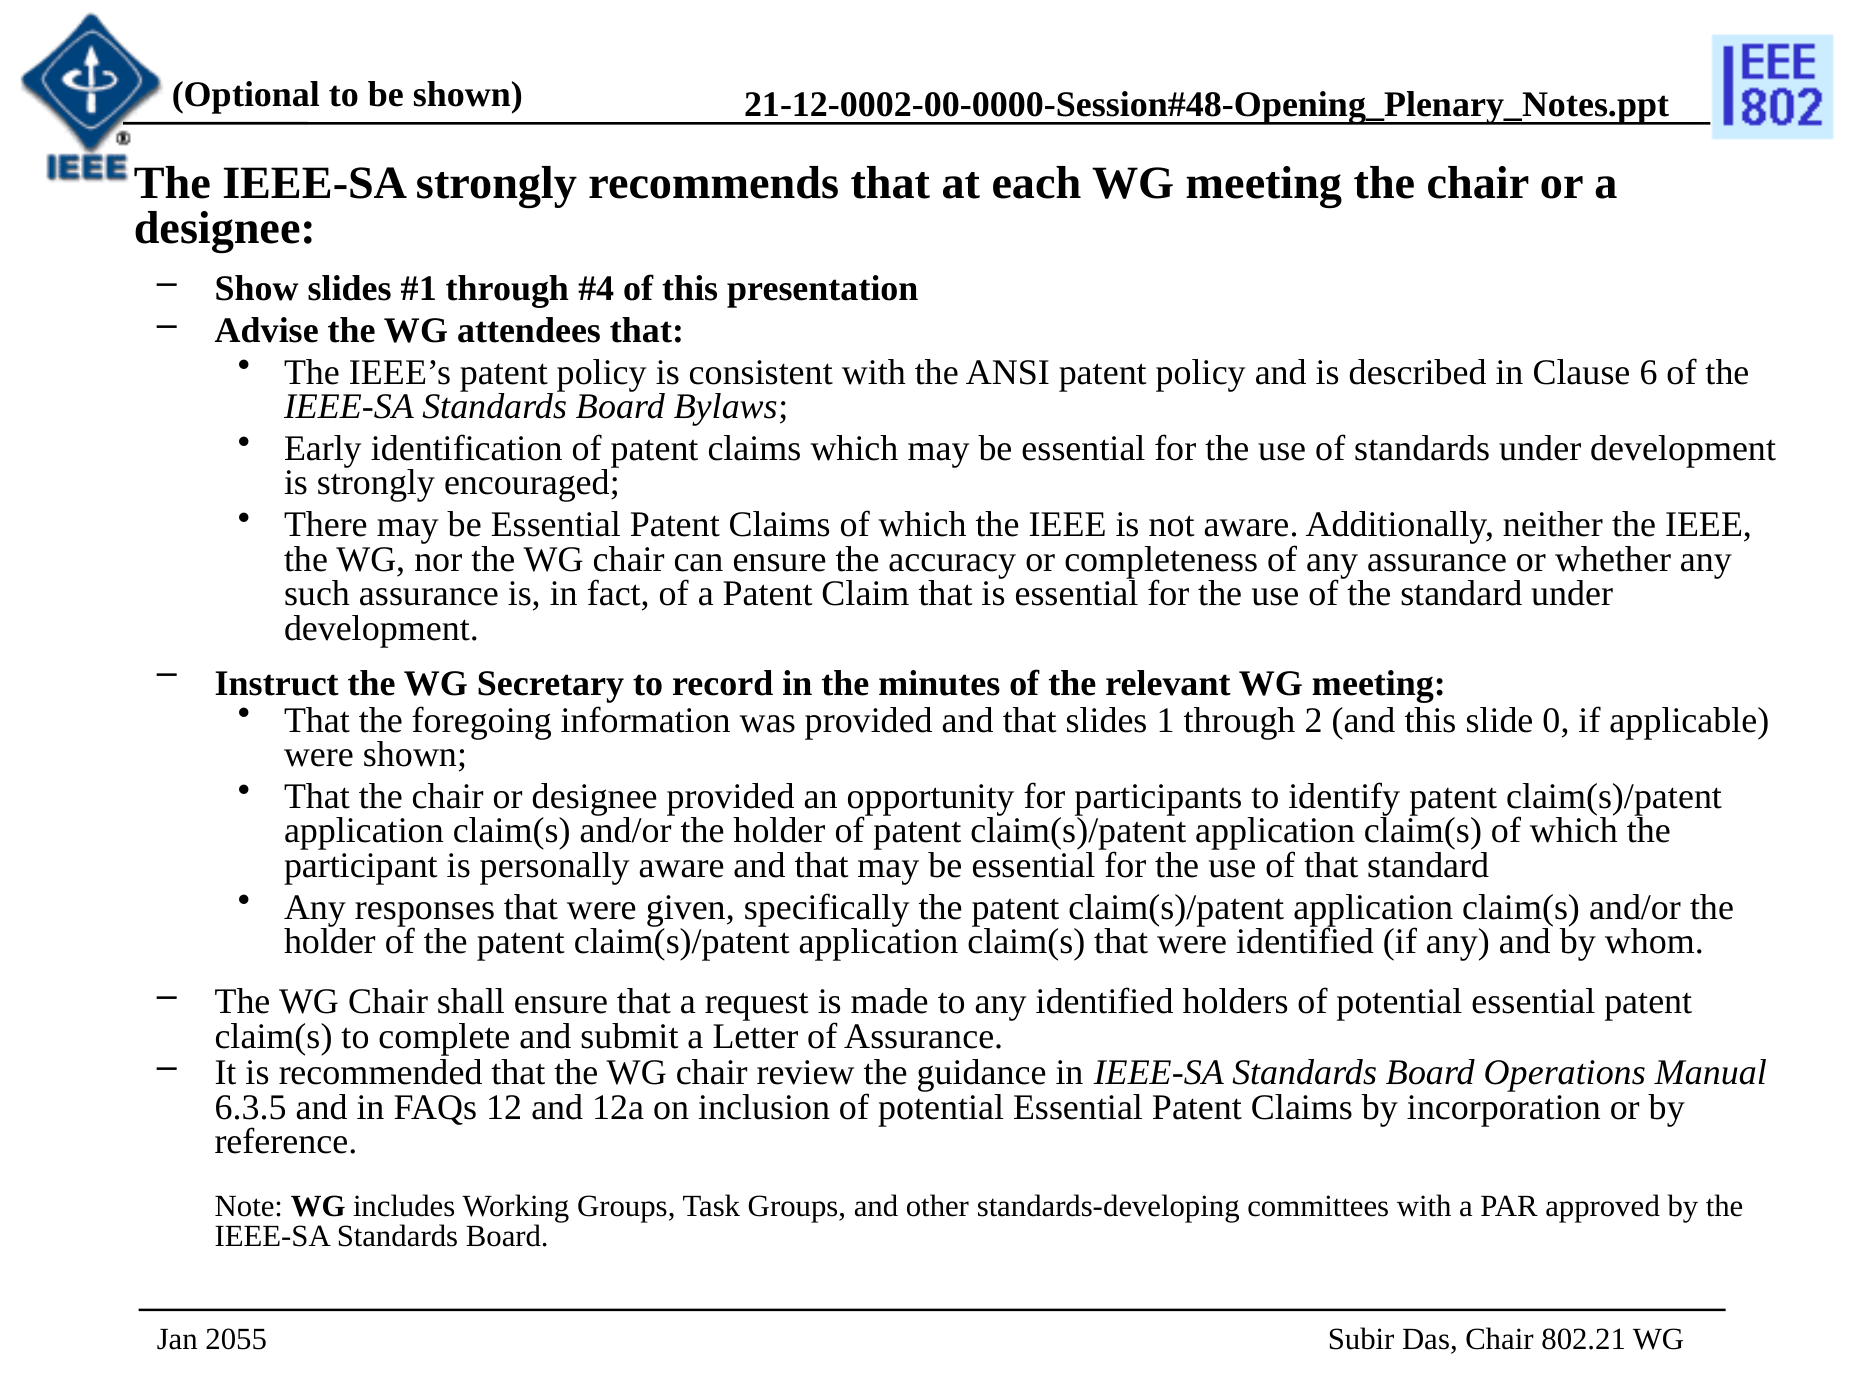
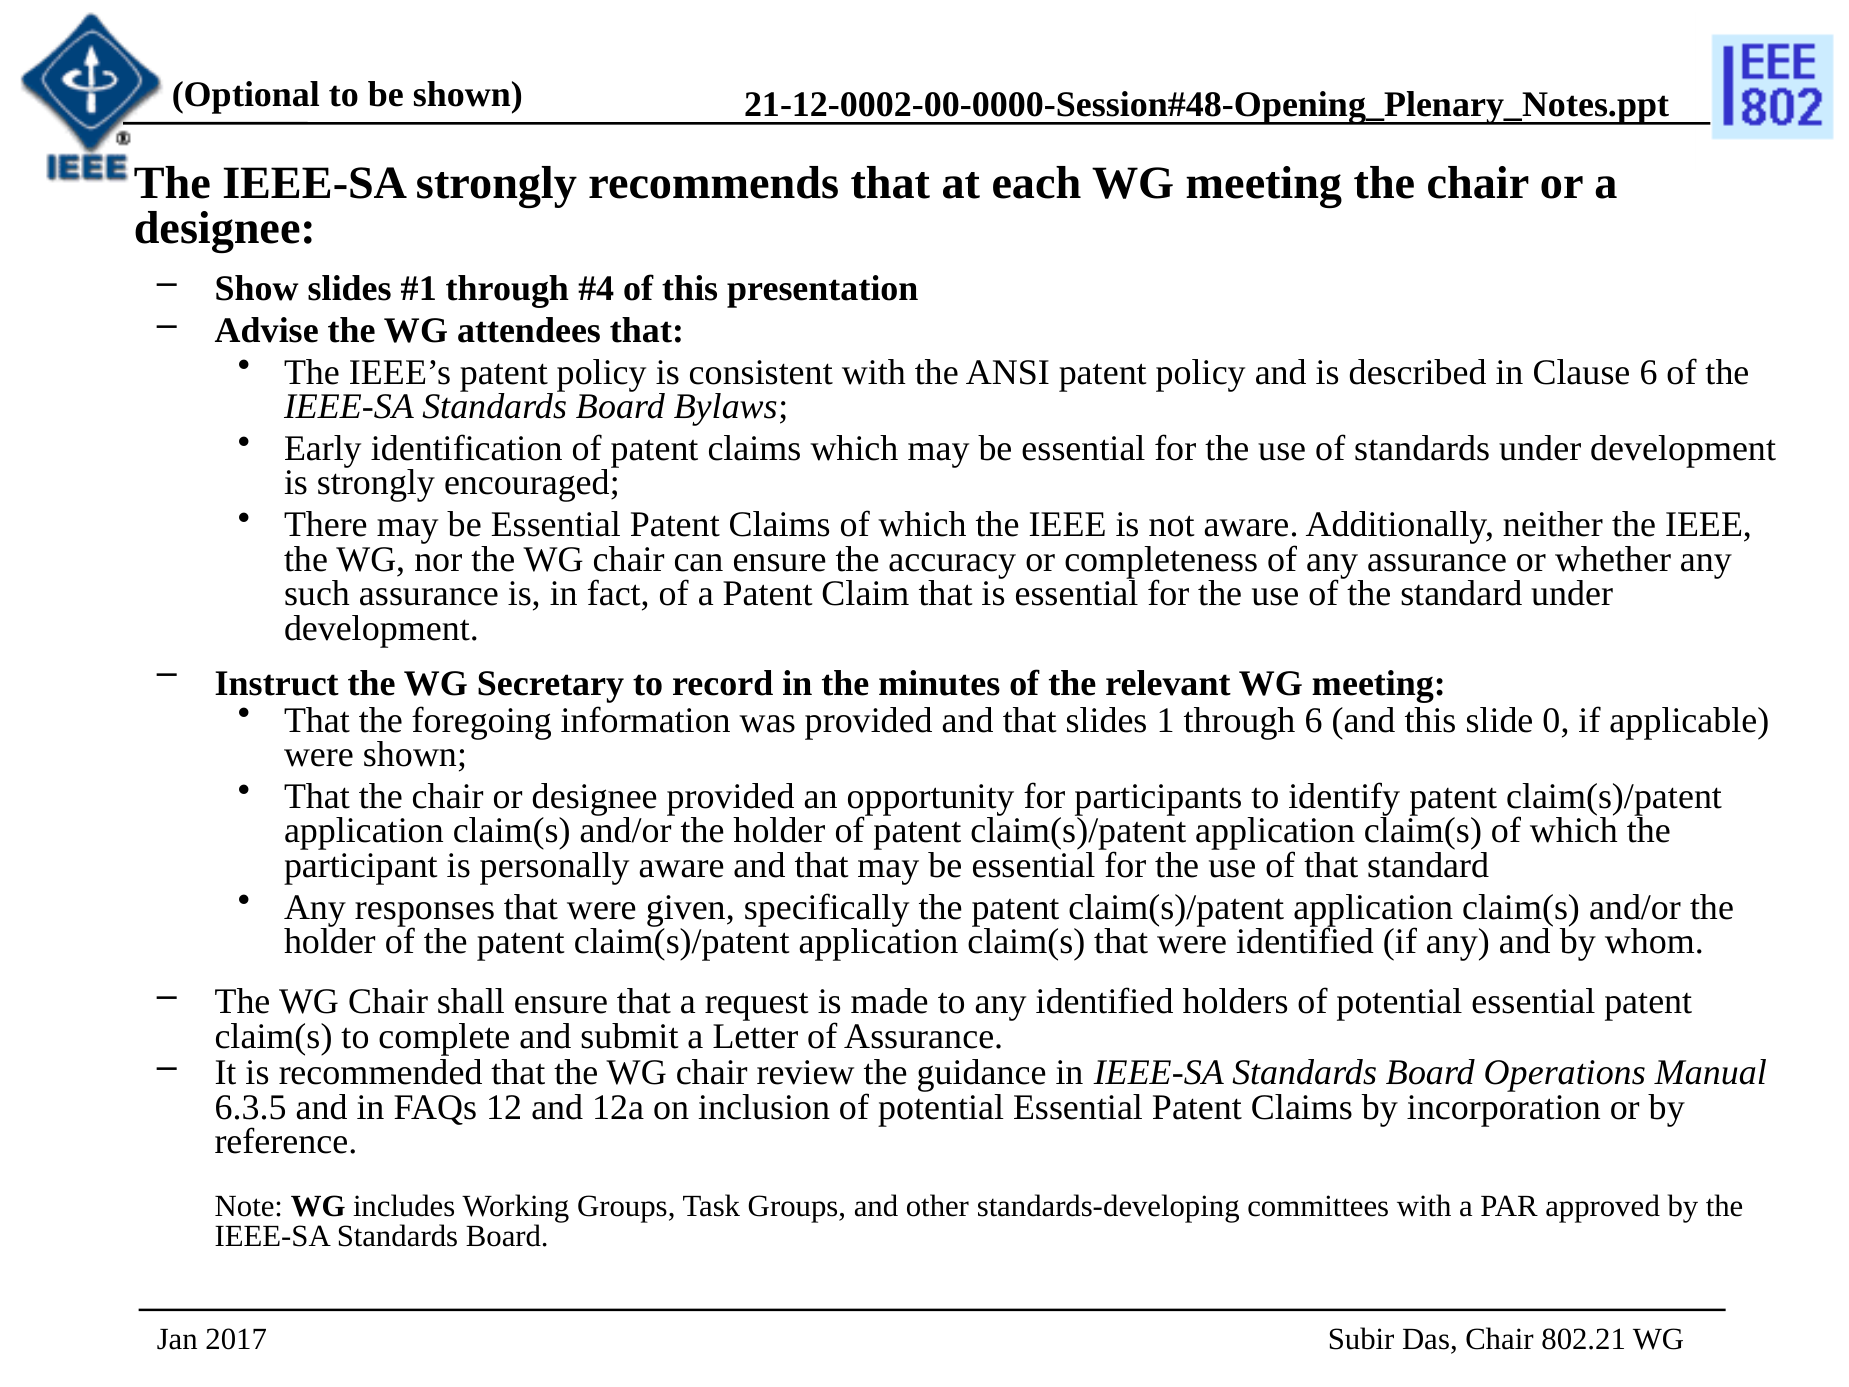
through 2: 2 -> 6
2055: 2055 -> 2017
